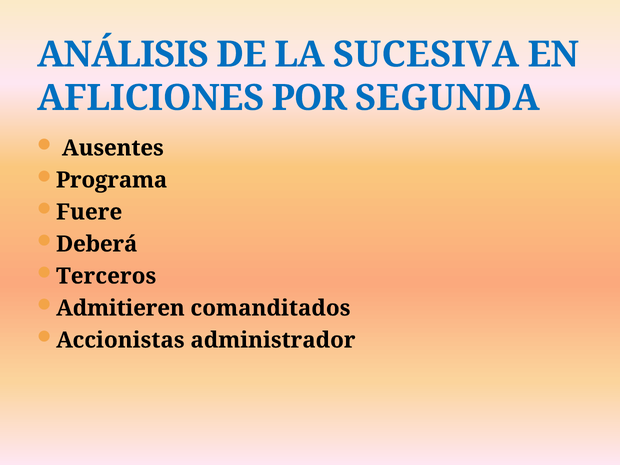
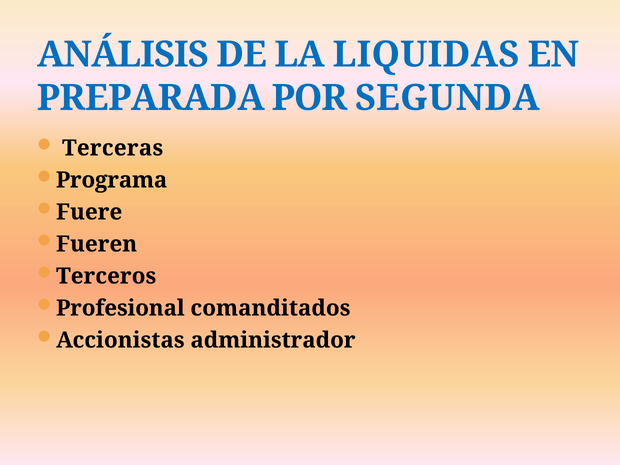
SUCESIVA: SUCESIVA -> LIQUIDAS
AFLICIONES: AFLICIONES -> PREPARADA
Ausentes: Ausentes -> Terceras
Deberá: Deberá -> Fueren
Admitieren: Admitieren -> Profesional
